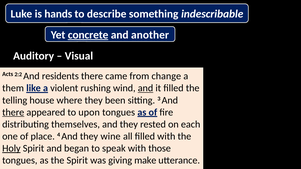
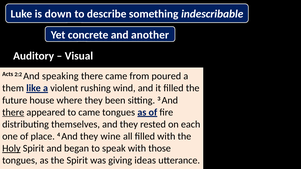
hands: hands -> down
concrete underline: present -> none
residents: residents -> speaking
change: change -> poured
and at (145, 88) underline: present -> none
telling: telling -> future
to upon: upon -> came
make: make -> ideas
